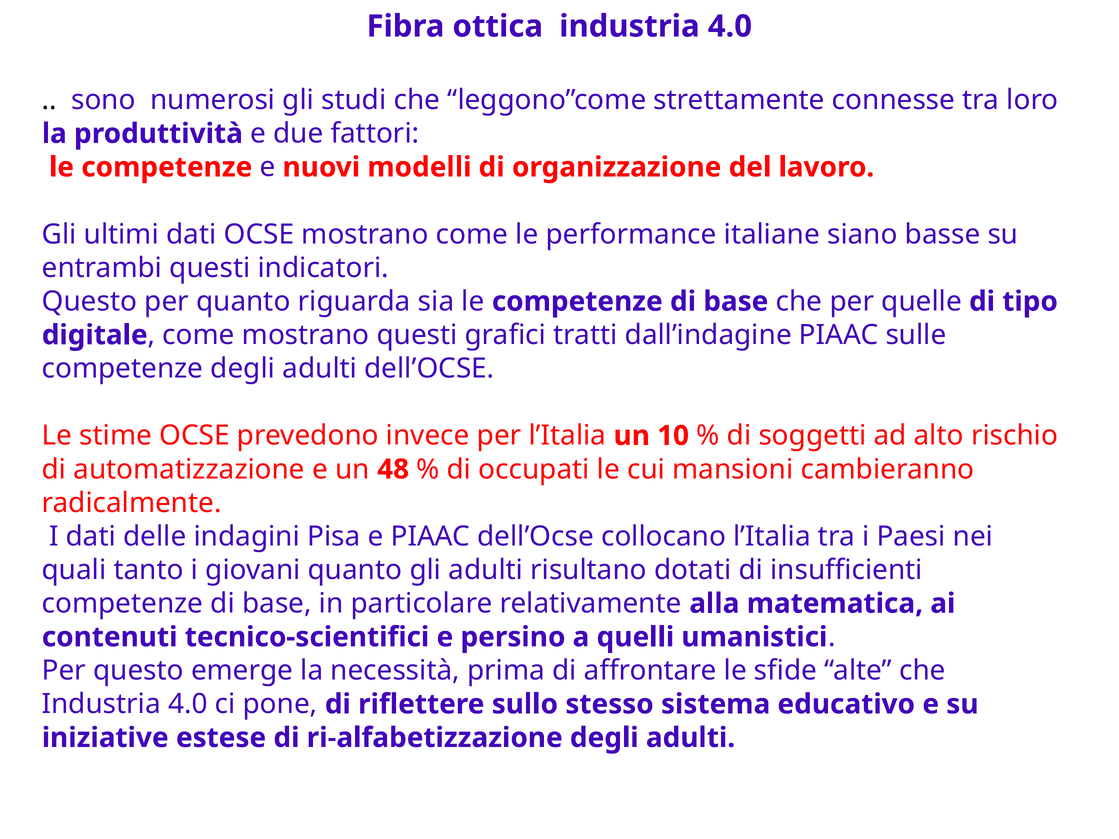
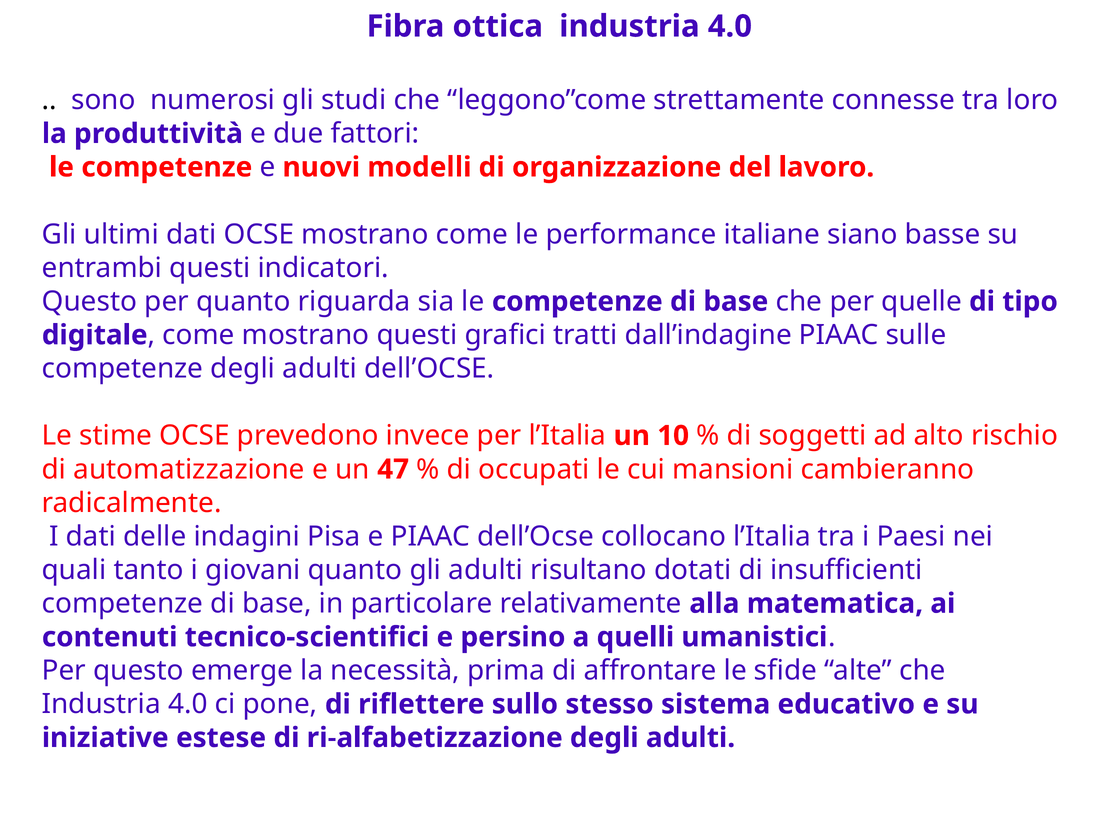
48: 48 -> 47
